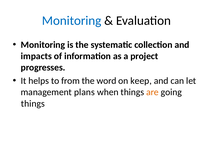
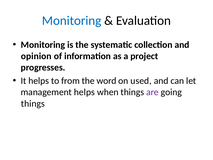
impacts: impacts -> opinion
keep: keep -> used
management plans: plans -> helps
are colour: orange -> purple
